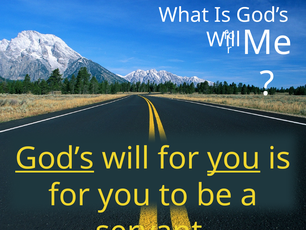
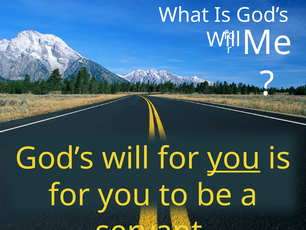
God’s at (55, 158) underline: present -> none
